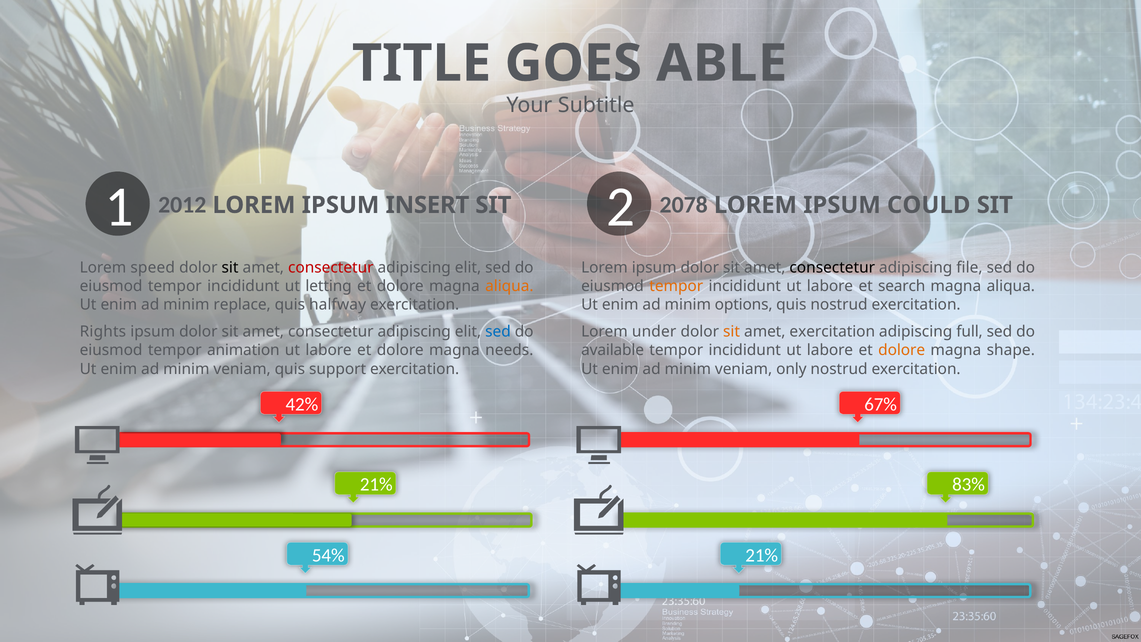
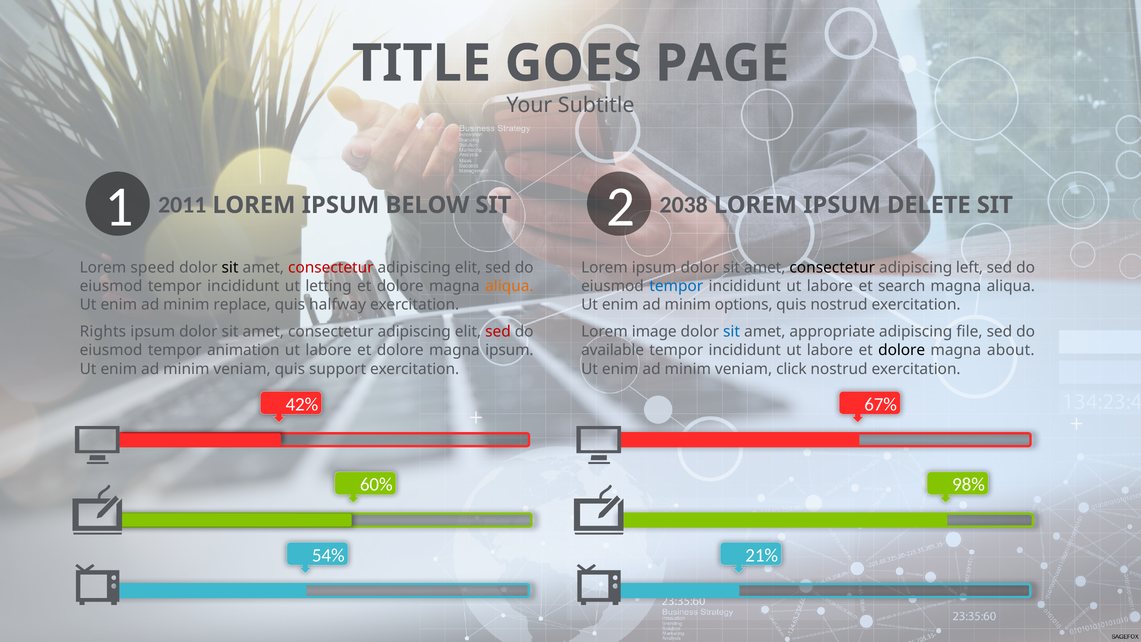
ABLE: ABLE -> PAGE
2012: 2012 -> 2011
INSERT: INSERT -> BELOW
2078: 2078 -> 2038
COULD: COULD -> DELETE
file: file -> left
tempor at (676, 286) colour: orange -> blue
sed at (498, 332) colour: blue -> red
under: under -> image
sit at (732, 332) colour: orange -> blue
amet exercitation: exercitation -> appropriate
full: full -> file
magna needs: needs -> ipsum
dolore at (902, 350) colour: orange -> black
shape: shape -> about
only: only -> click
21% at (376, 485): 21% -> 60%
83%: 83% -> 98%
